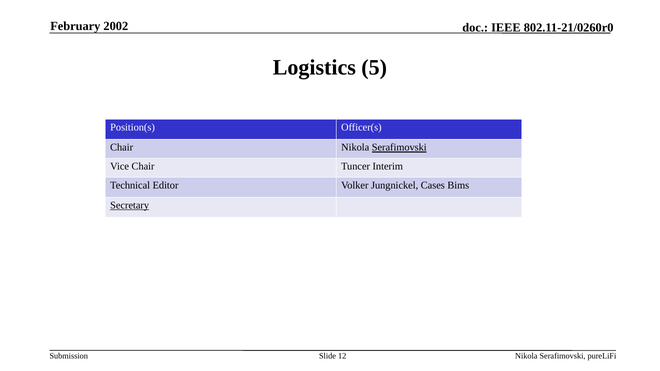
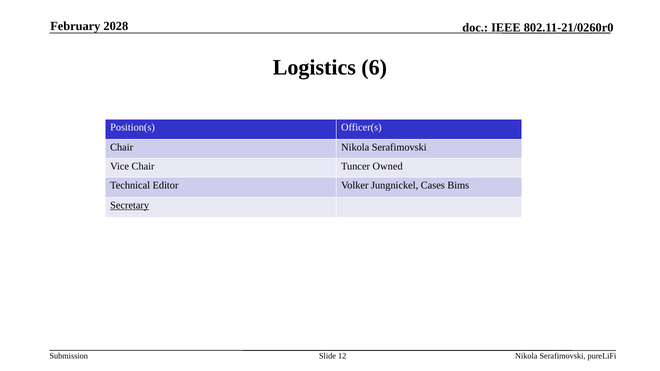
2002: 2002 -> 2028
5: 5 -> 6
Serafimovski at (399, 148) underline: present -> none
Interim: Interim -> Owned
